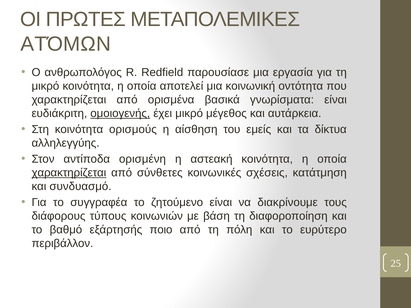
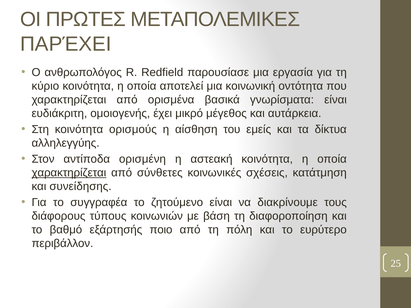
ΑΤΌΜΩΝ: ΑΤΌΜΩΝ -> ΠΑΡΈΧΕΙ
μικρό at (45, 86): μικρό -> κύριο
ομοιογενής underline: present -> none
συνδυασμό: συνδυασμό -> συνείδησης
